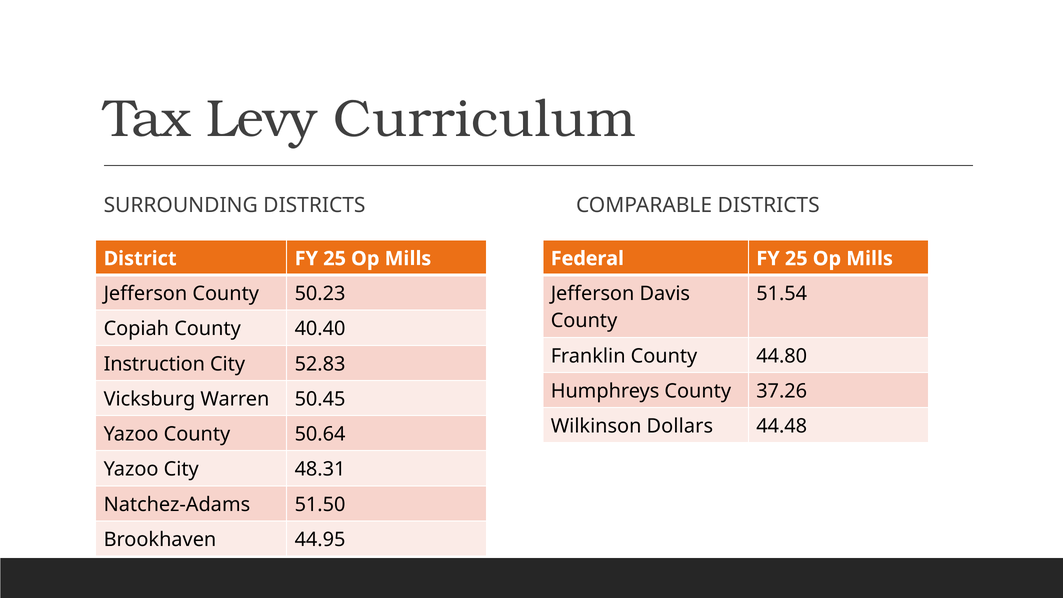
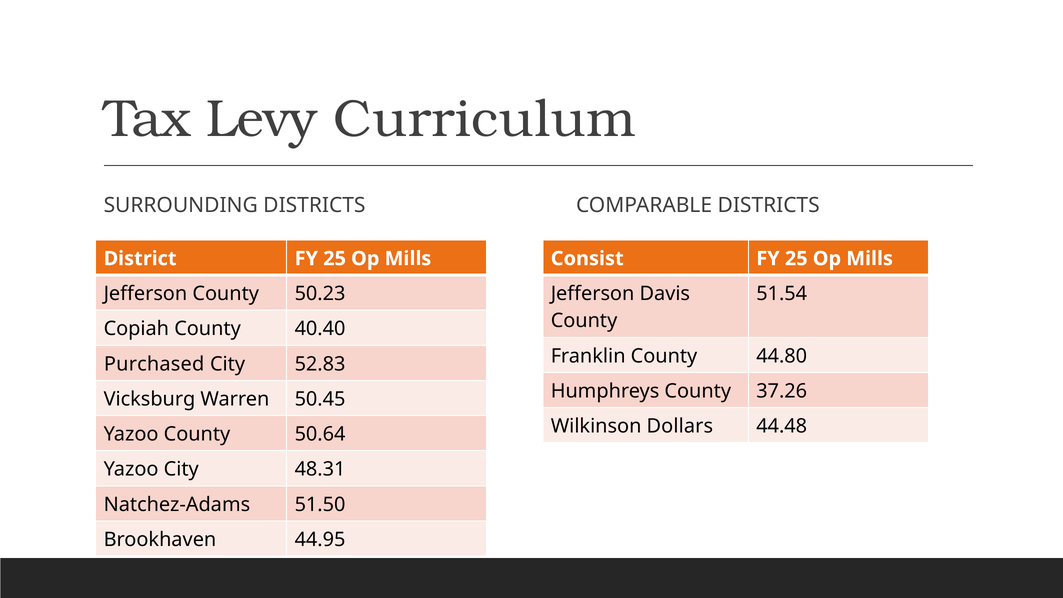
Federal: Federal -> Consist
Instruction: Instruction -> Purchased
